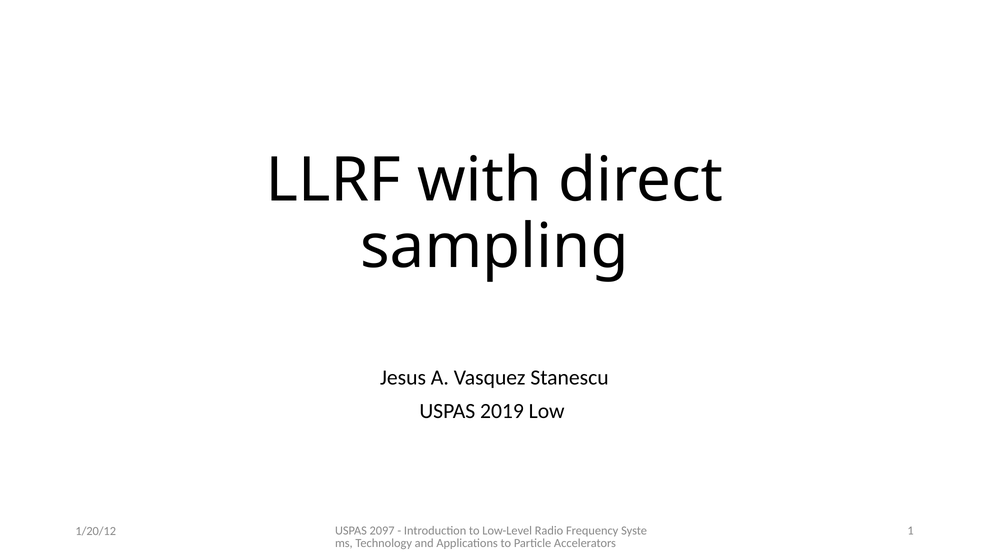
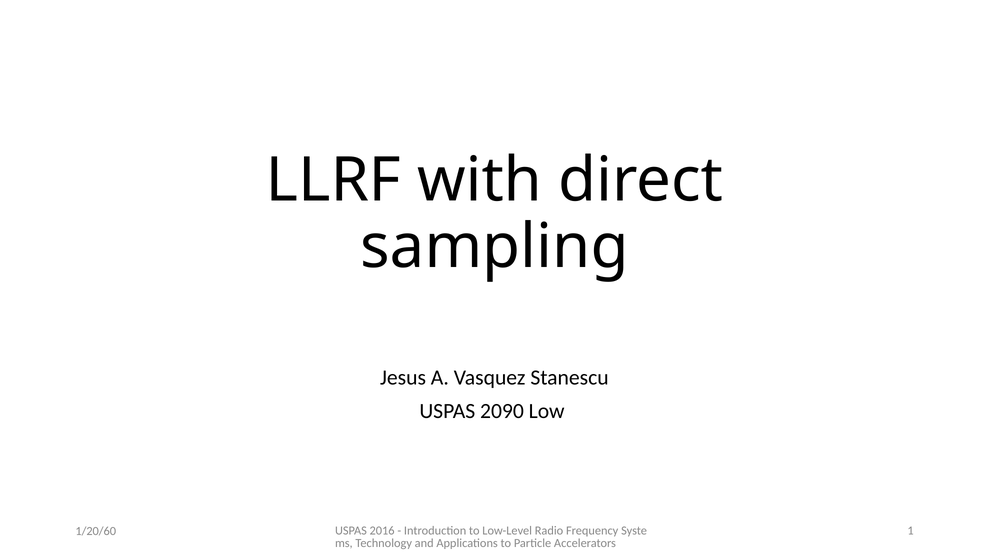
2019: 2019 -> 2090
2097: 2097 -> 2016
1/20/12: 1/20/12 -> 1/20/60
